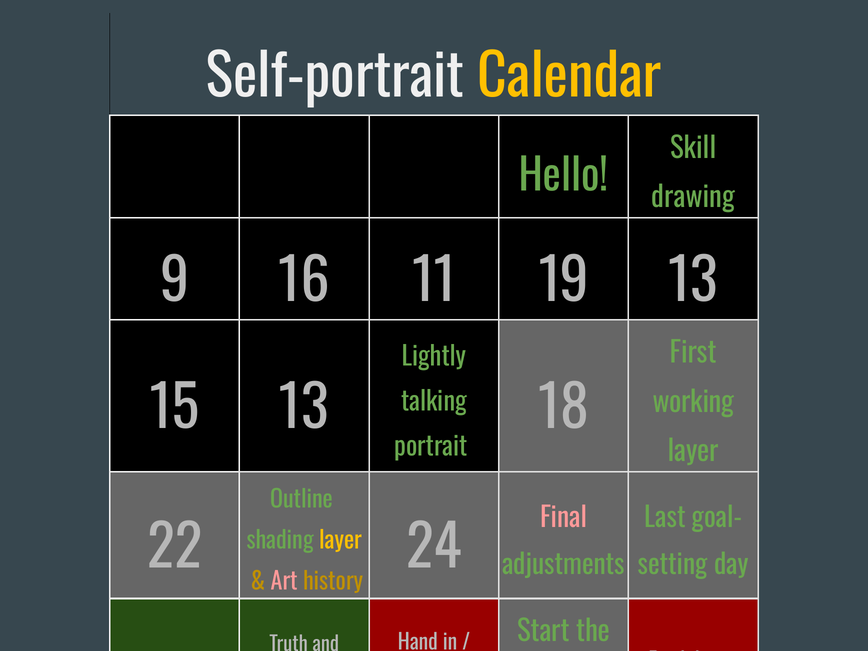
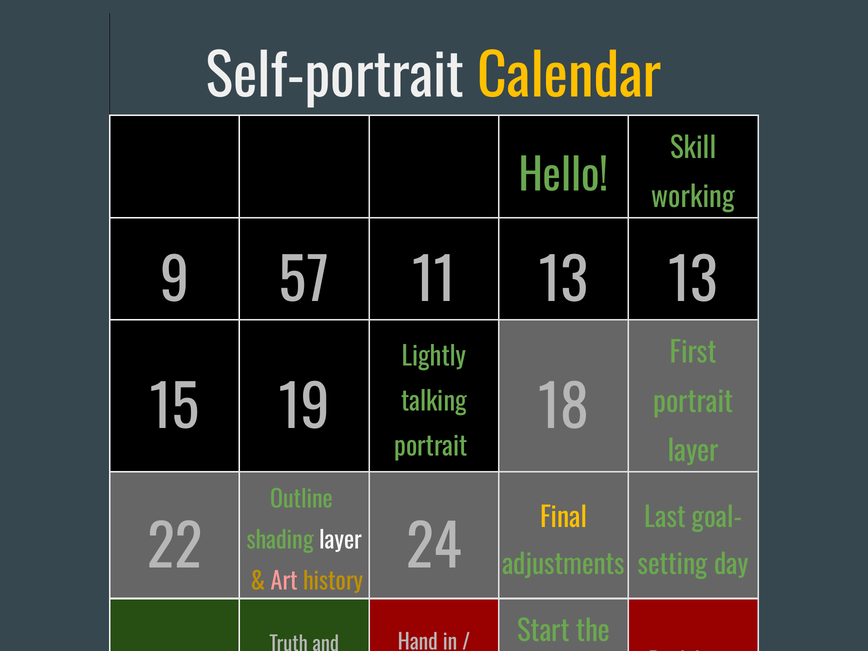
drawing at (693, 198): drawing -> working
16: 16 -> 57
11 19: 19 -> 13
15 13: 13 -> 19
working at (693, 403): working -> portrait
Final at (564, 518) colour: pink -> yellow
layer at (341, 541) colour: yellow -> white
